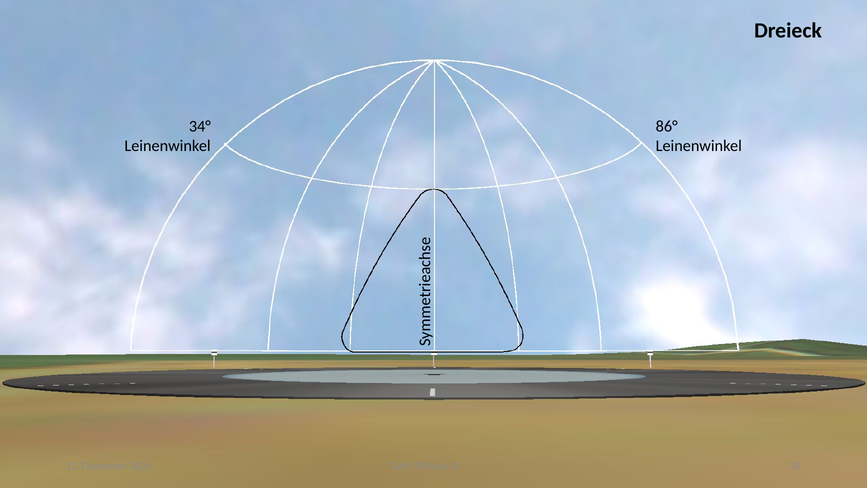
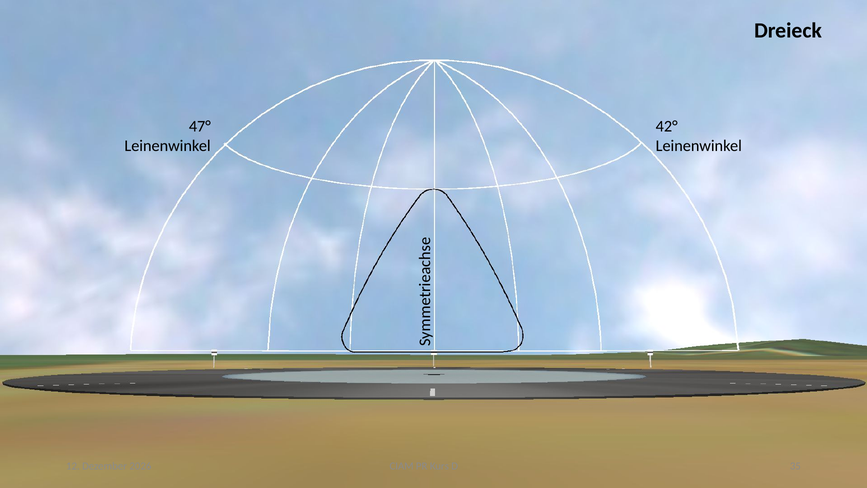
34°: 34° -> 47°
86°: 86° -> 42°
